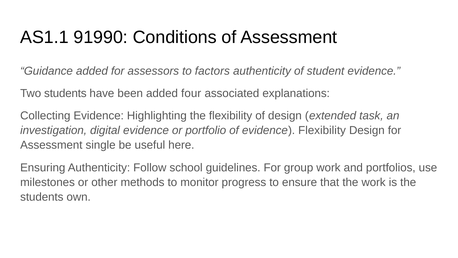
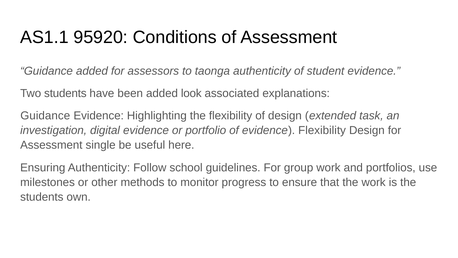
91990: 91990 -> 95920
factors: factors -> taonga
four: four -> look
Collecting at (45, 116): Collecting -> Guidance
